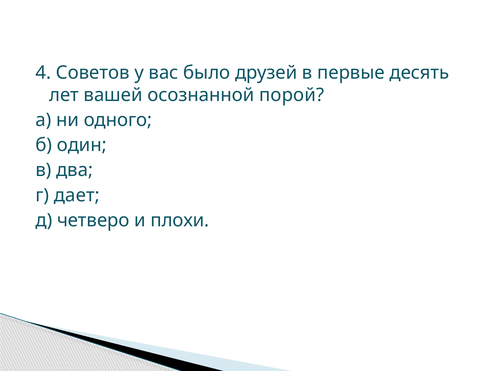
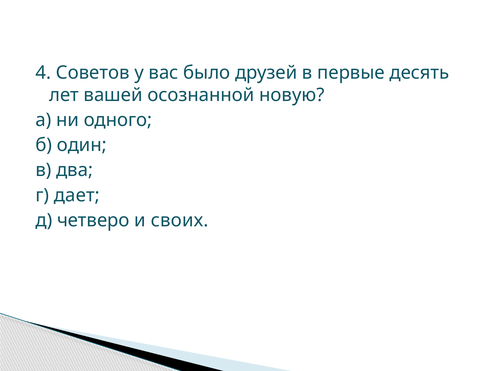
порой: порой -> новую
плохи: плохи -> своих
